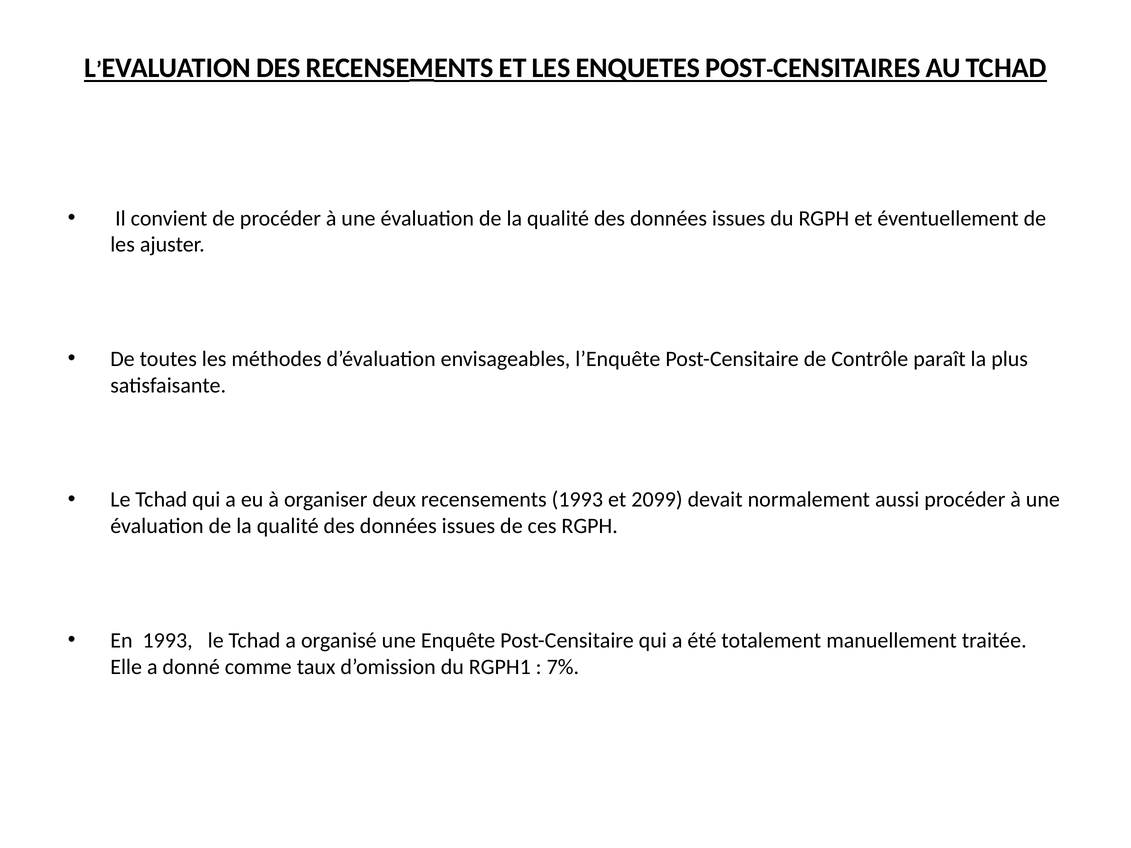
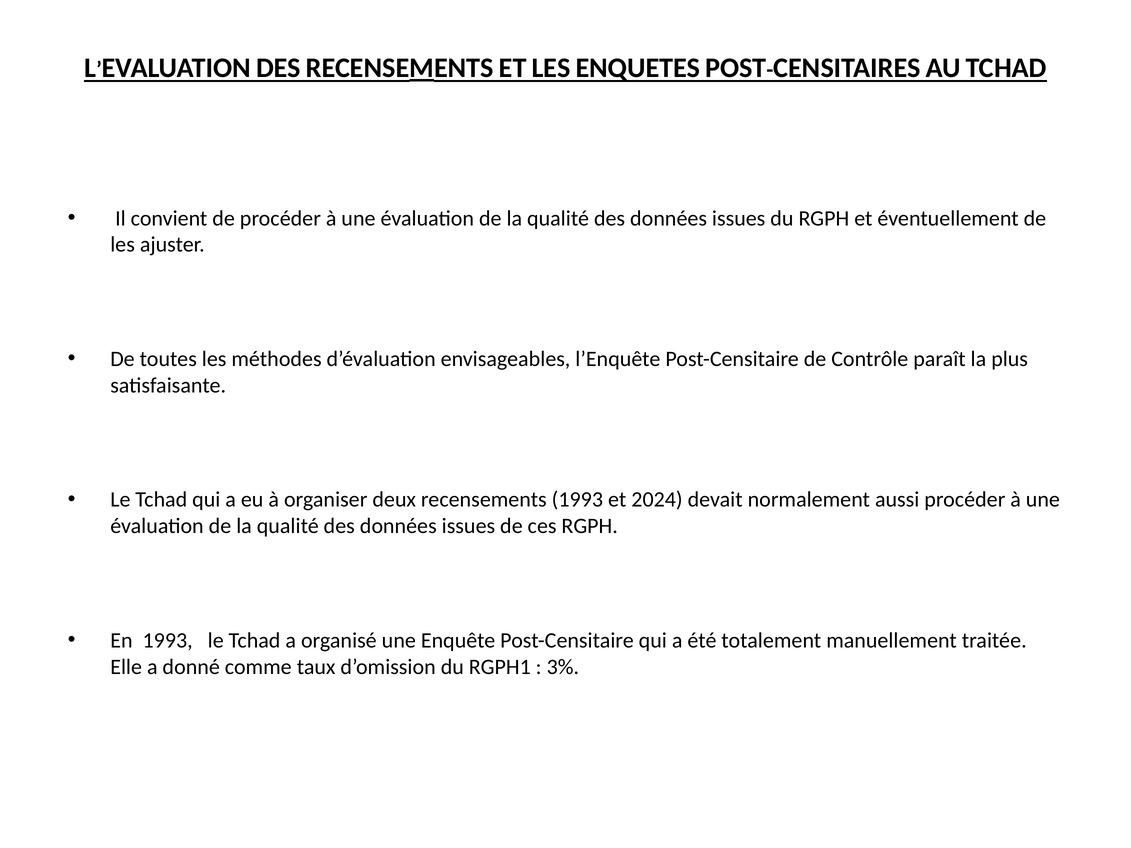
2099: 2099 -> 2024
7%: 7% -> 3%
